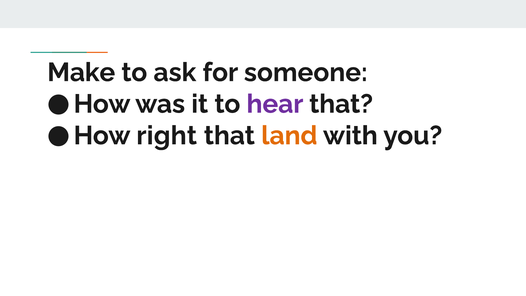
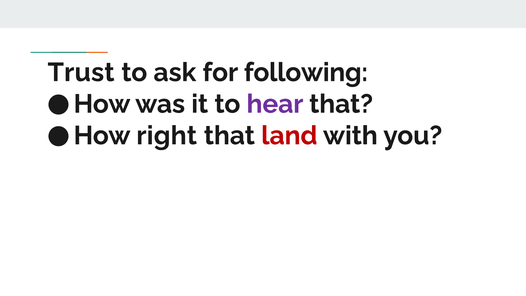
Make: Make -> Trust
someone: someone -> following
land colour: orange -> red
